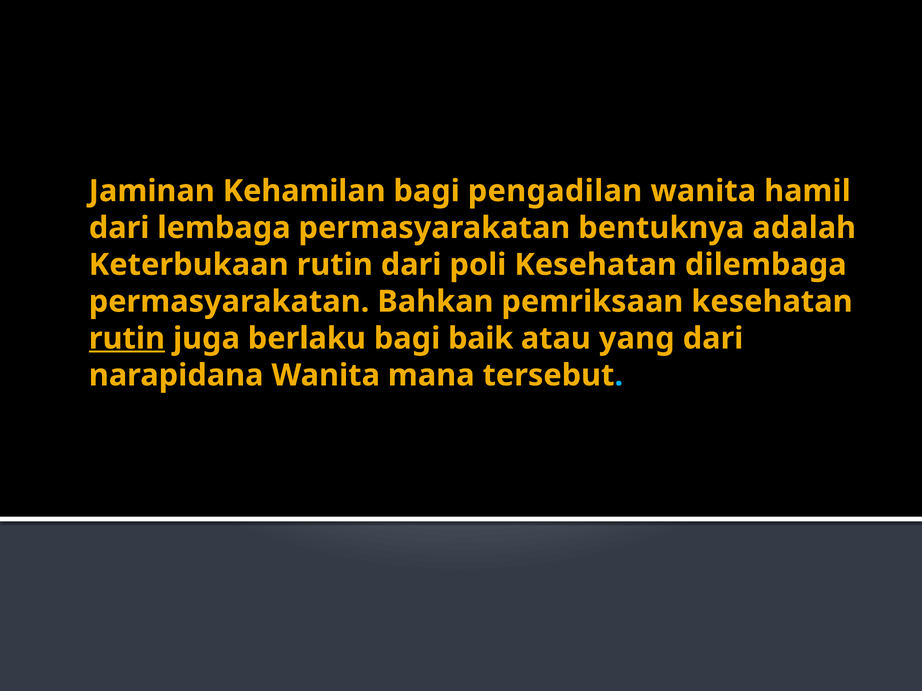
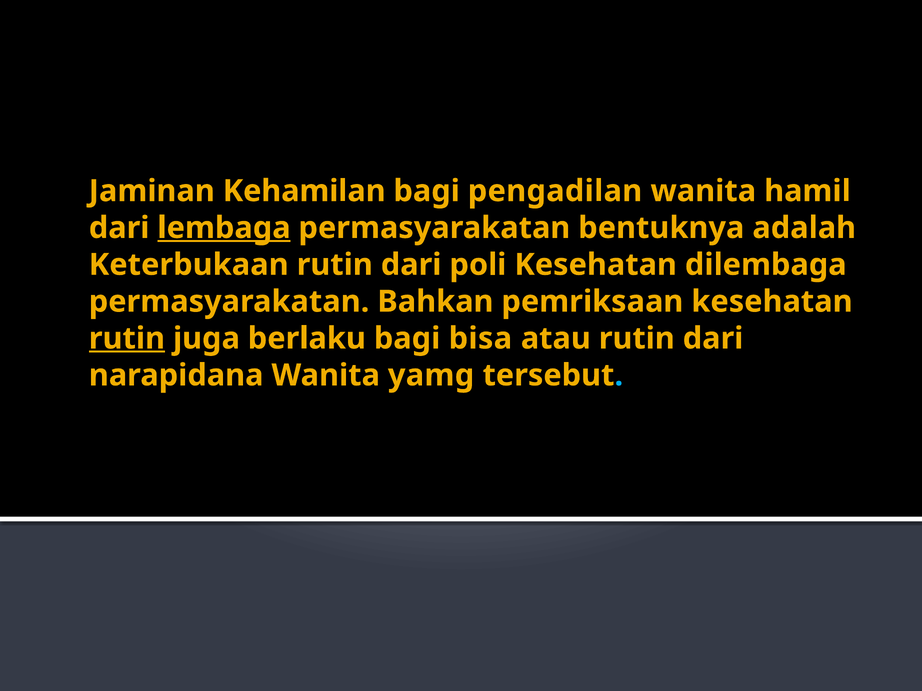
lembaga underline: none -> present
baik: baik -> bisa
atau yang: yang -> rutin
mana: mana -> yamg
